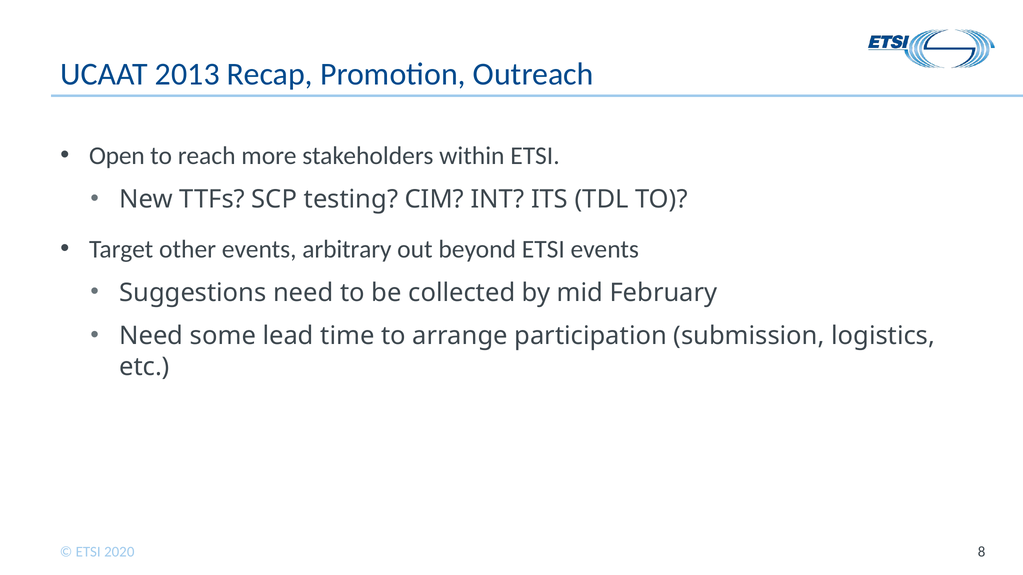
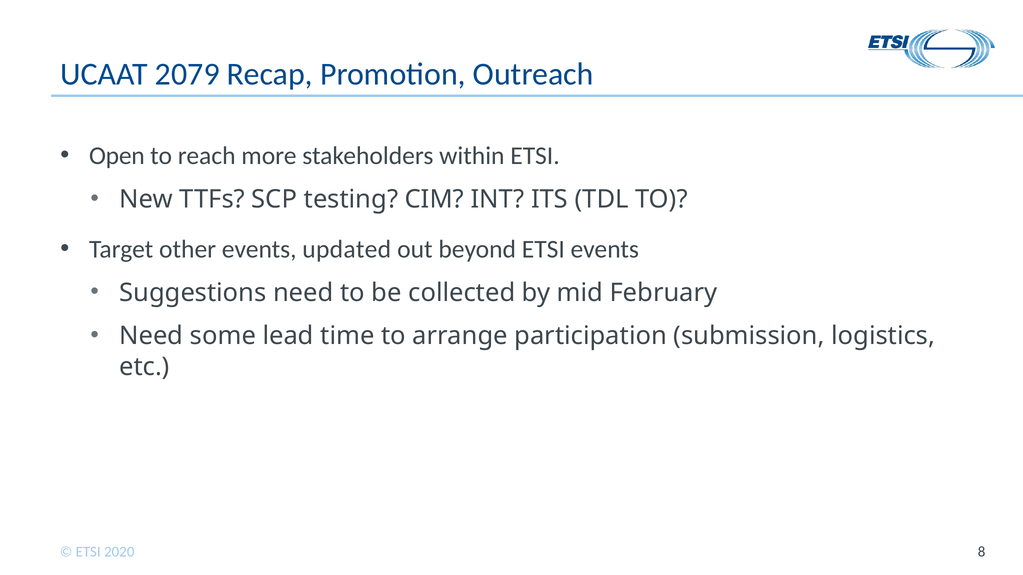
2013: 2013 -> 2079
arbitrary: arbitrary -> updated
